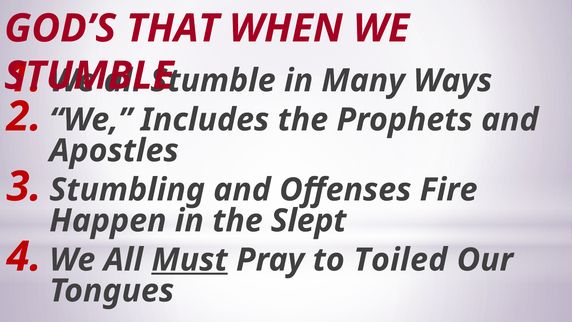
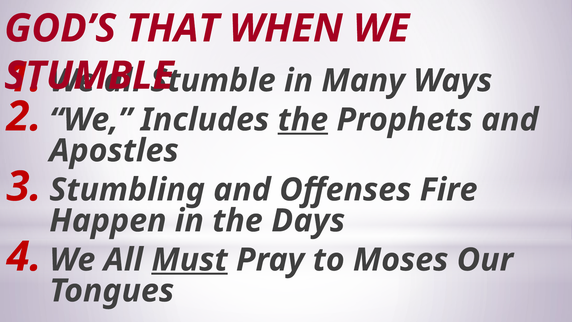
the at (303, 120) underline: none -> present
Slept: Slept -> Days
Toiled: Toiled -> Moses
